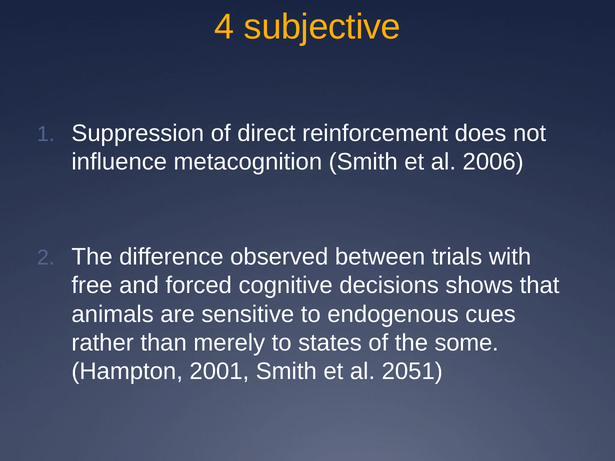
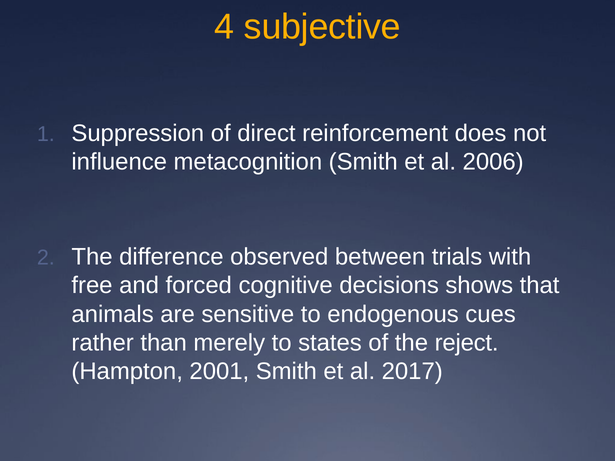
some: some -> reject
2051: 2051 -> 2017
